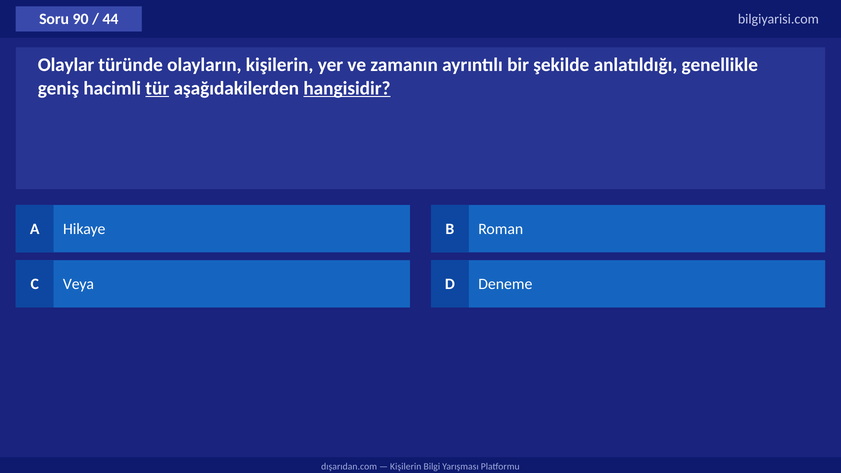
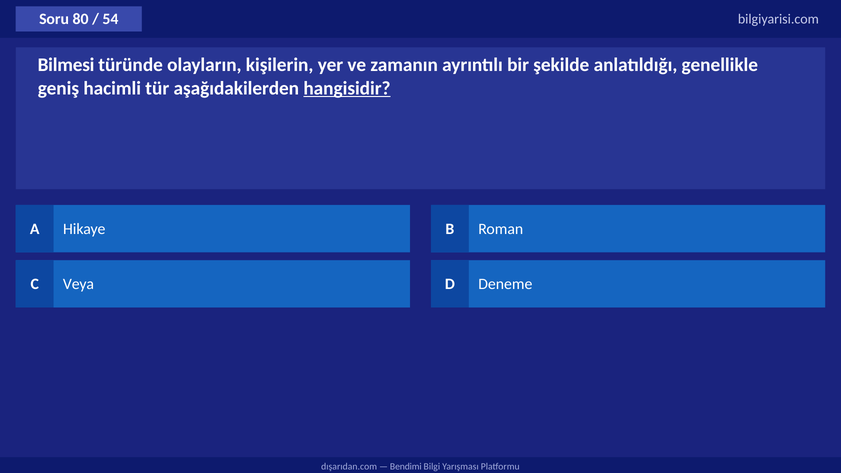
90: 90 -> 80
44: 44 -> 54
Olaylar: Olaylar -> Bilmesi
tür underline: present -> none
Kişilerin at (406, 467): Kişilerin -> Bendimi
